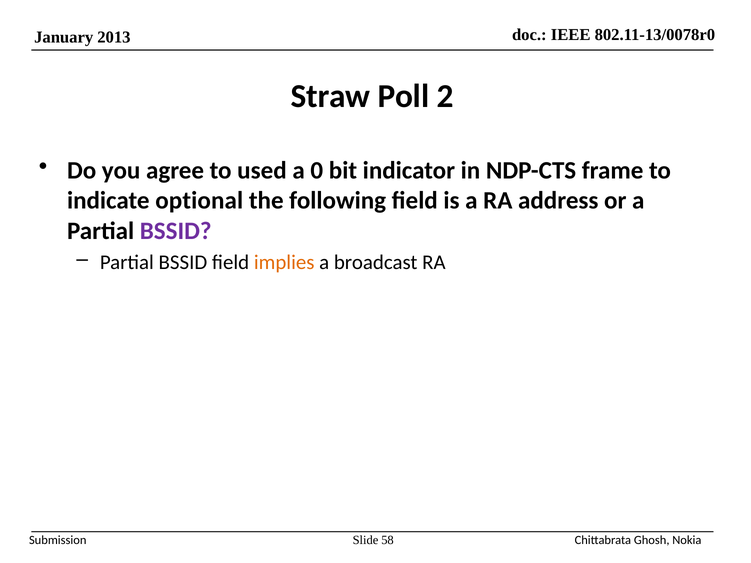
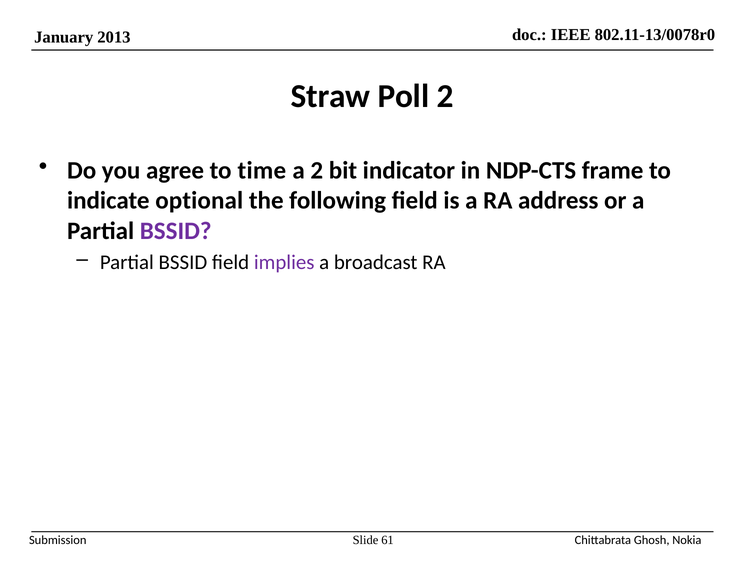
used: used -> time
a 0: 0 -> 2
implies colour: orange -> purple
58: 58 -> 61
